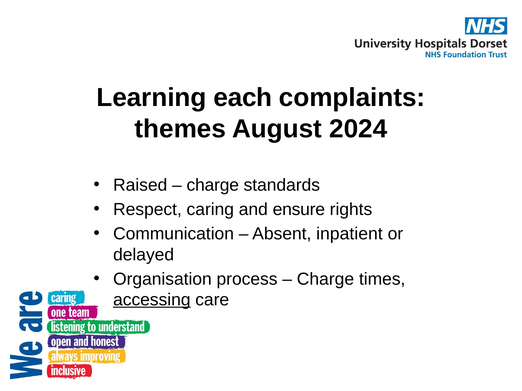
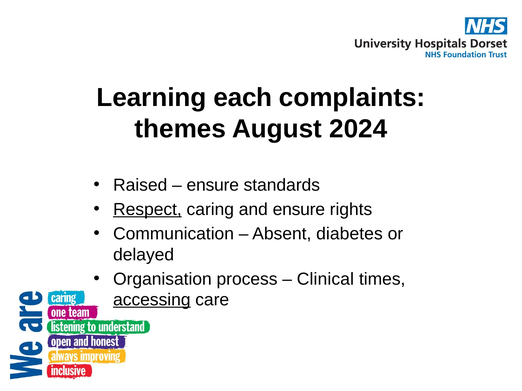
charge at (213, 185): charge -> ensure
Respect underline: none -> present
inpatient: inpatient -> diabetes
Charge at (325, 279): Charge -> Clinical
